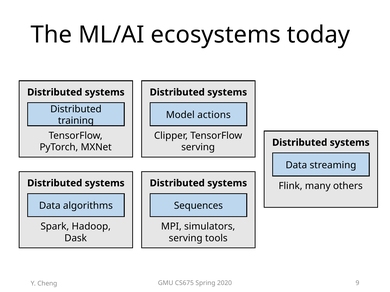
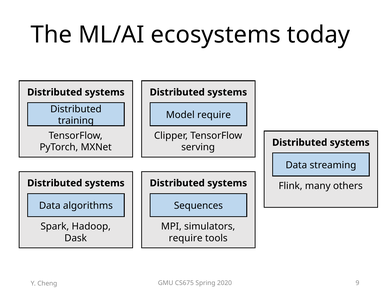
Model actions: actions -> require
serving at (186, 238): serving -> require
